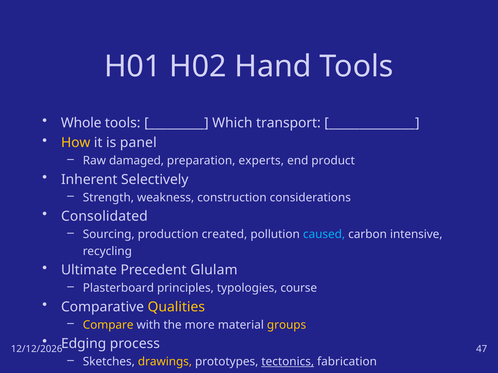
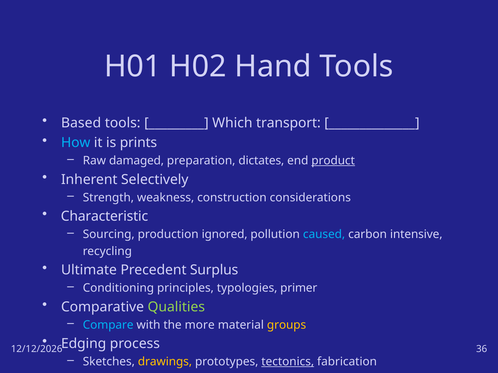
Whole: Whole -> Based
How colour: yellow -> light blue
panel: panel -> prints
experts: experts -> dictates
product underline: none -> present
Consolidated: Consolidated -> Characteristic
created: created -> ignored
Glulam: Glulam -> Surplus
Plasterboard: Plasterboard -> Conditioning
course: course -> primer
Qualities colour: yellow -> light green
Compare colour: yellow -> light blue
47: 47 -> 36
